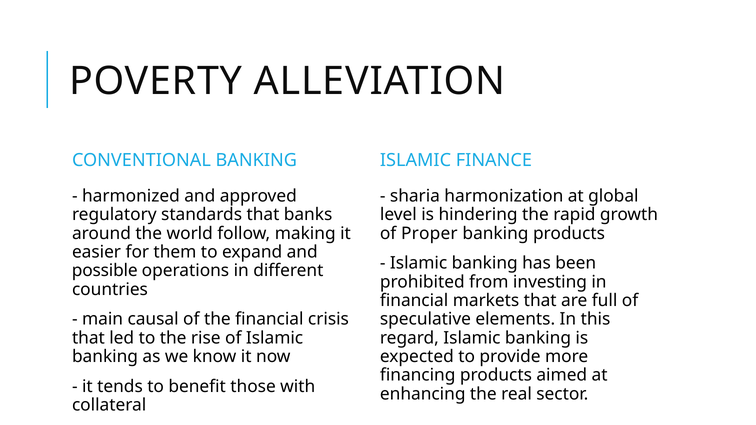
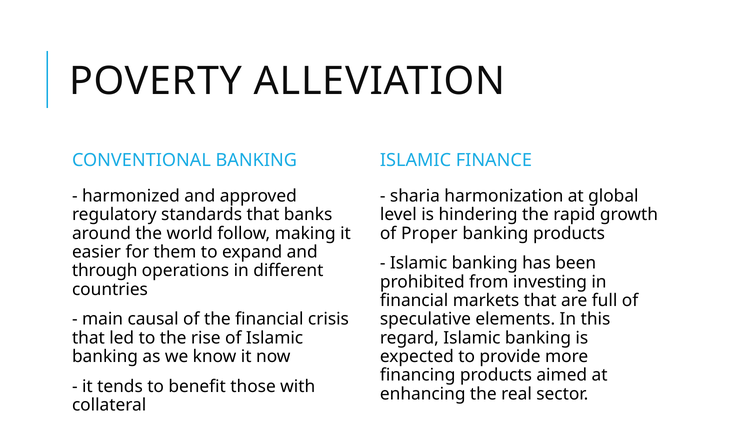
possible: possible -> through
